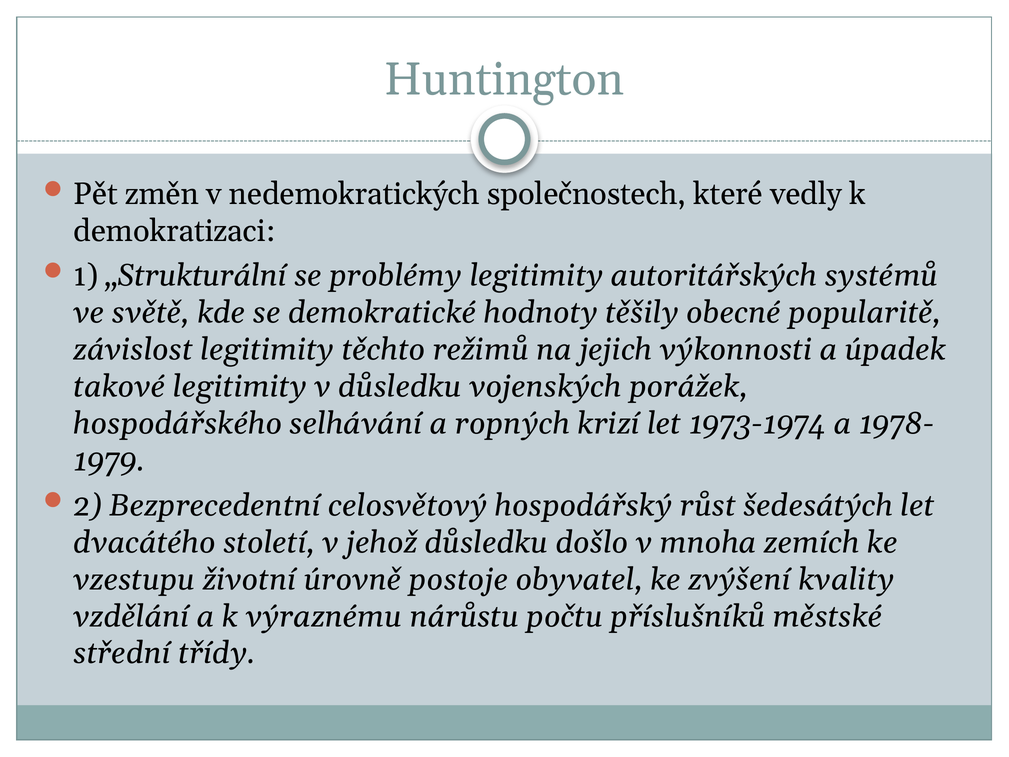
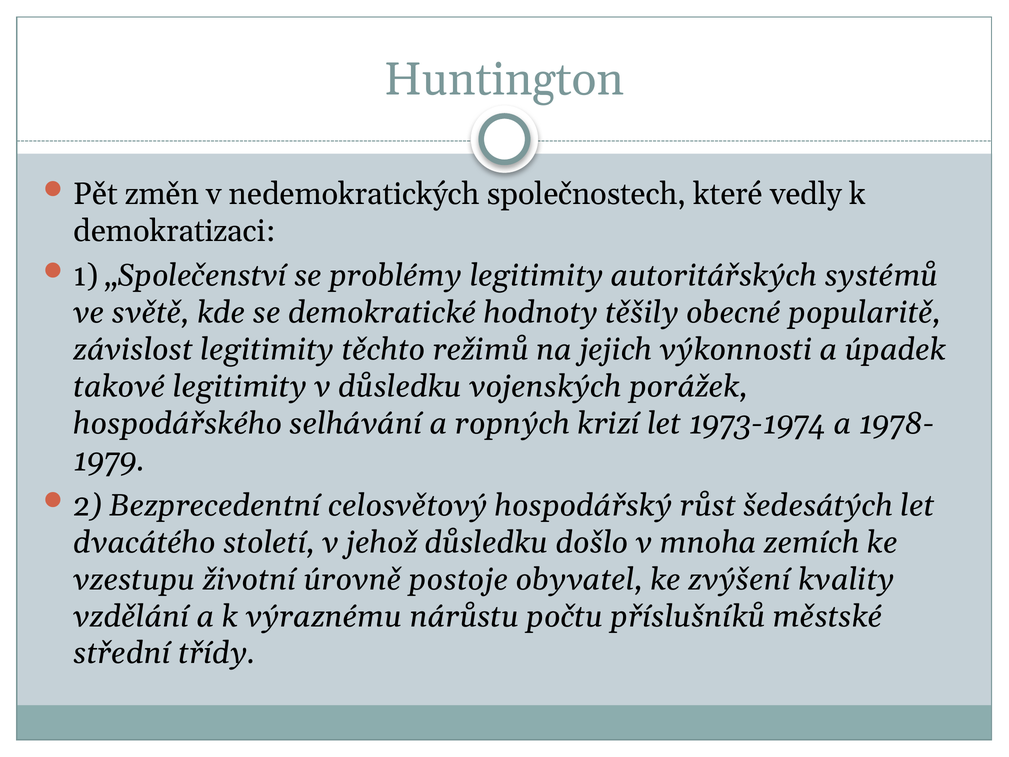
„Strukturální: „Strukturální -> „Společenství
